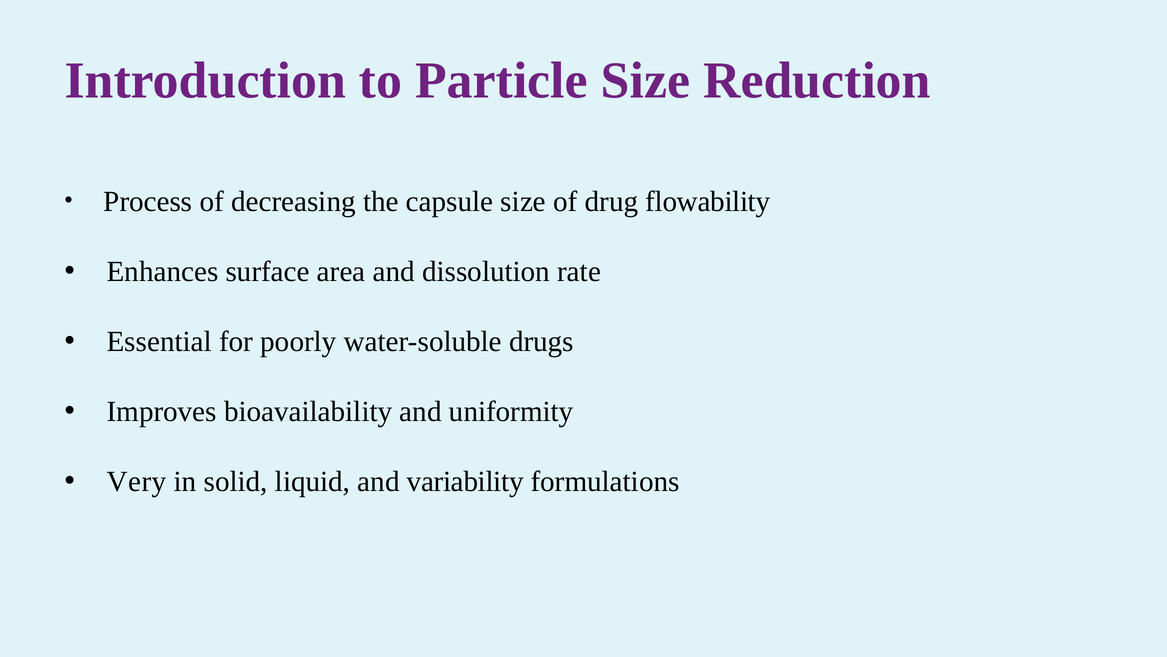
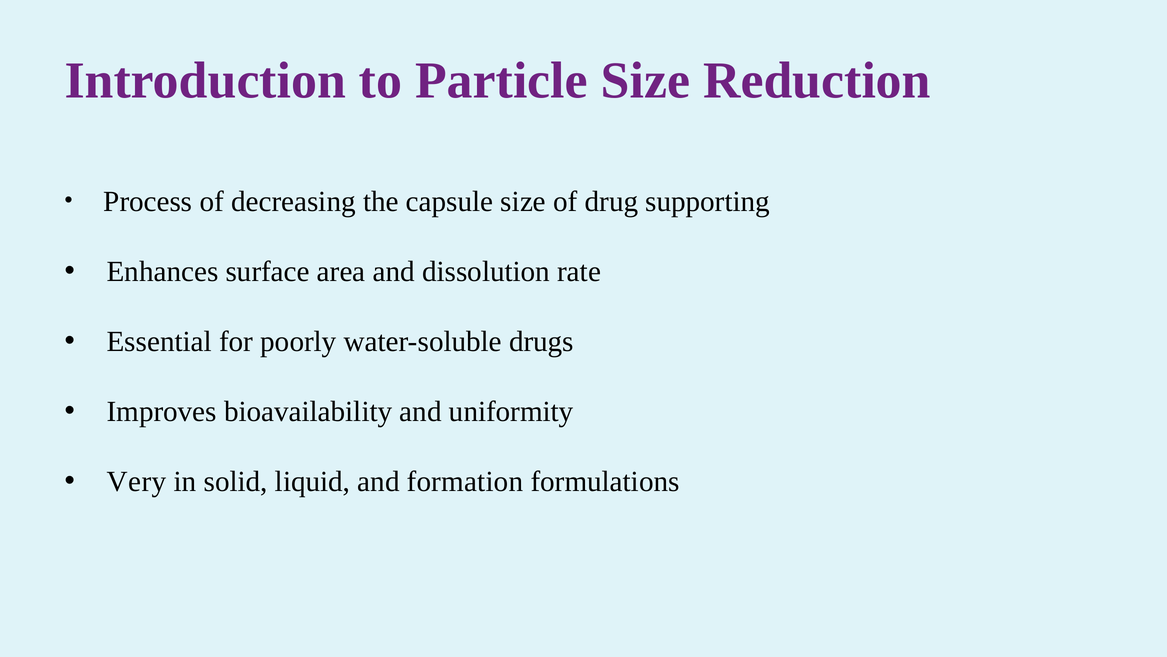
flowability: flowability -> supporting
variability: variability -> formation
